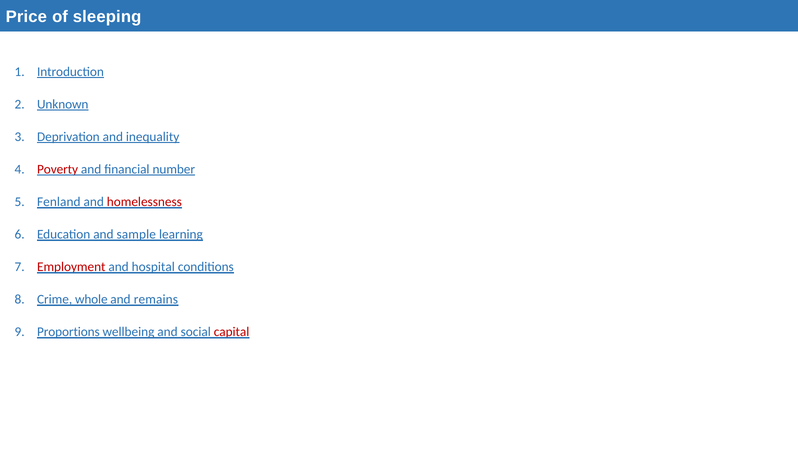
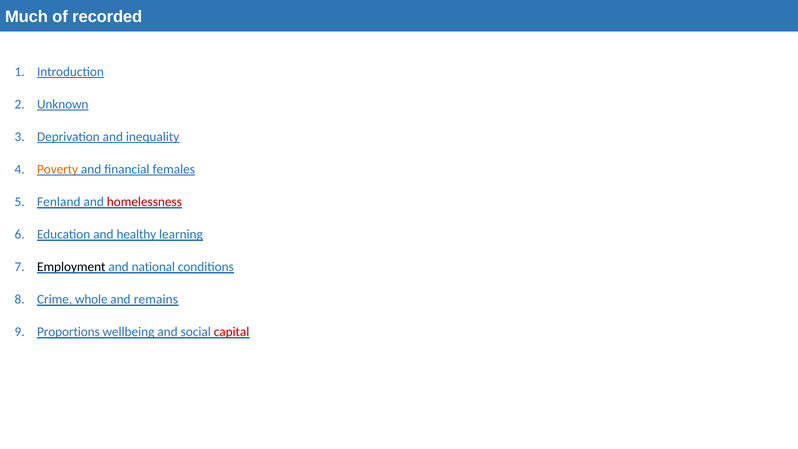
Price: Price -> Much
sleeping: sleeping -> recorded
Poverty colour: red -> orange
number: number -> females
sample: sample -> healthy
Employment colour: red -> black
hospital: hospital -> national
